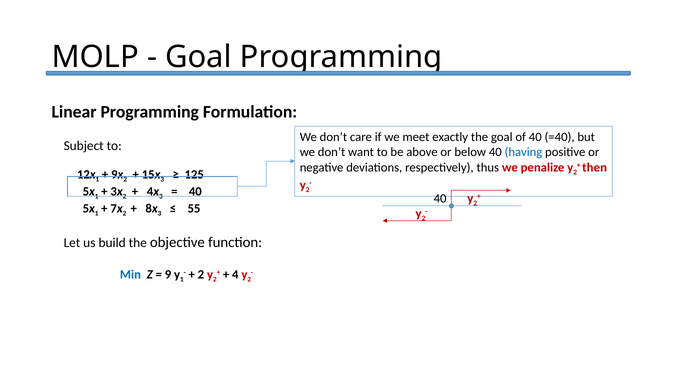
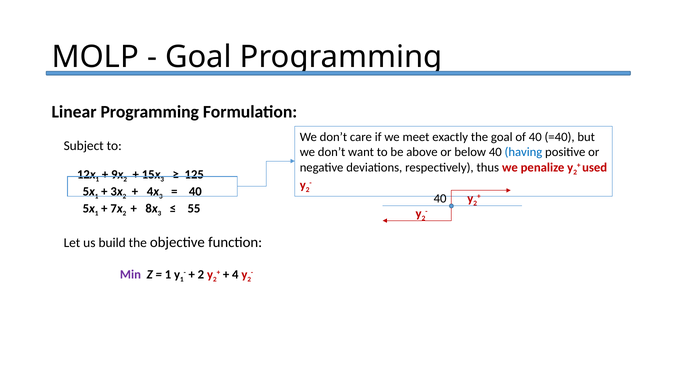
then: then -> used
Min colour: blue -> purple
9 at (168, 274): 9 -> 1
